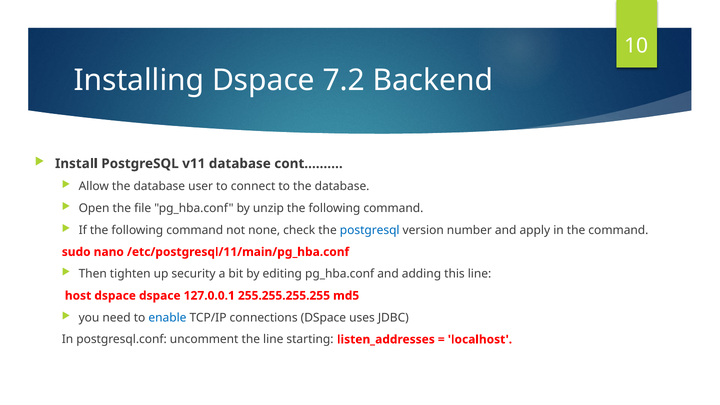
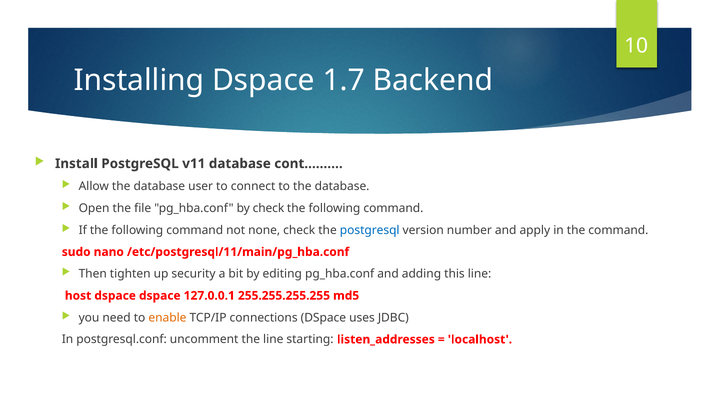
7.2: 7.2 -> 1.7
by unzip: unzip -> check
enable colour: blue -> orange
